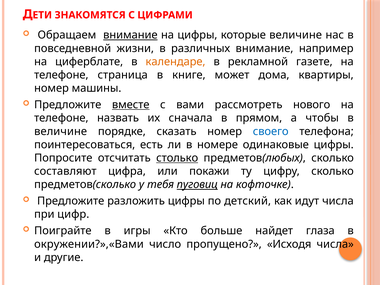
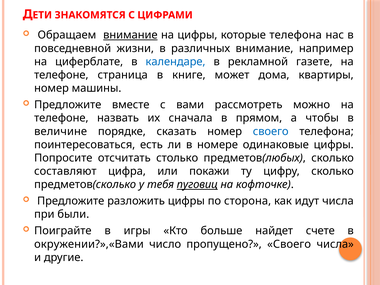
которые величине: величине -> телефона
календаре colour: orange -> blue
вместе underline: present -> none
нового: нового -> можно
столько underline: present -> none
детский: детский -> сторона
цифр: цифр -> были
глаза: глаза -> счете
пропущено Исходя: Исходя -> Своего
